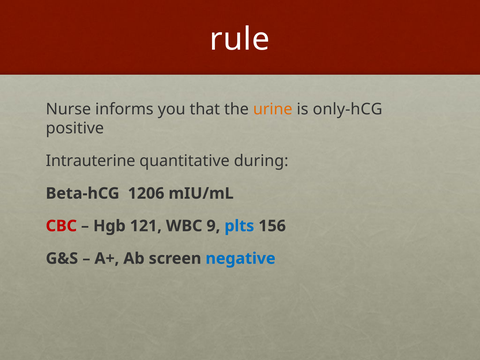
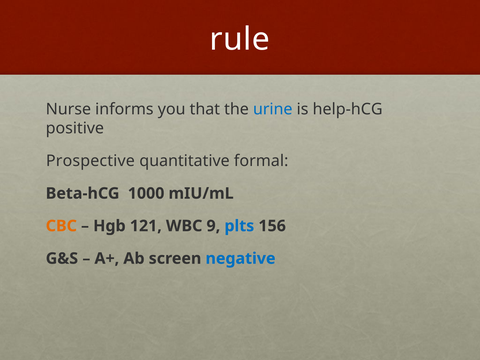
urine colour: orange -> blue
only-hCG: only-hCG -> help-hCG
Intrauterine: Intrauterine -> Prospective
during: during -> formal
1206: 1206 -> 1000
CBC colour: red -> orange
